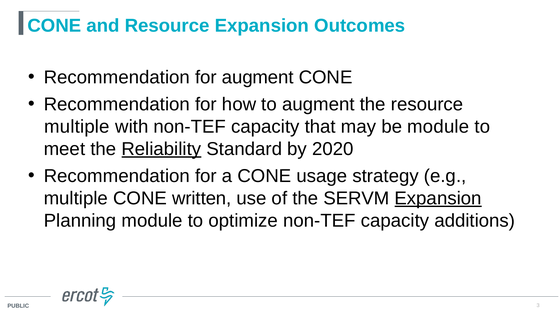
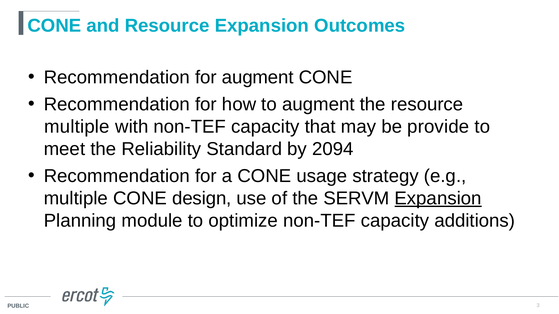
be module: module -> provide
Reliability underline: present -> none
2020: 2020 -> 2094
written: written -> design
